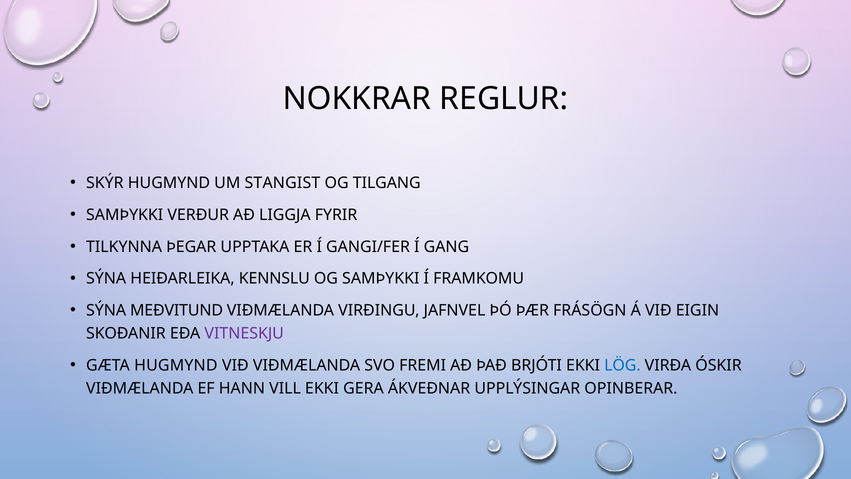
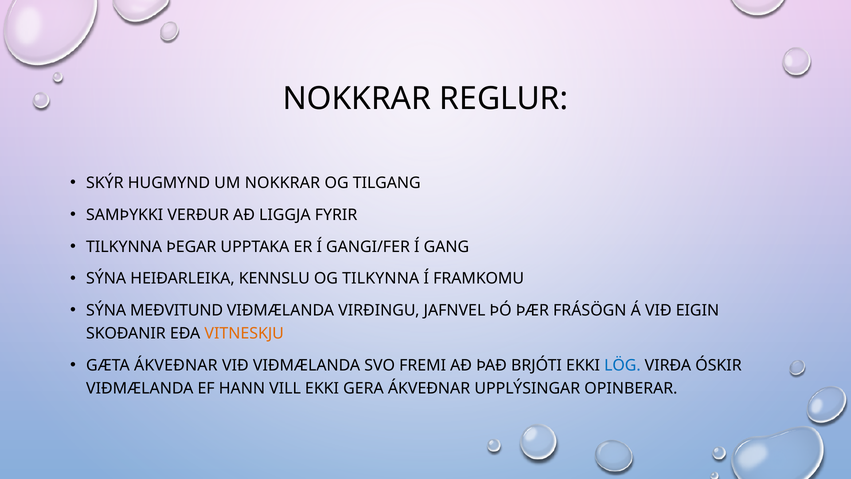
UM STANGIST: STANGIST -> NOKKRAR
OG SAMÞYKKI: SAMÞYKKI -> TILKYNNA
VITNESKJU colour: purple -> orange
GÆTA HUGMYND: HUGMYND -> ÁKVEÐNAR
